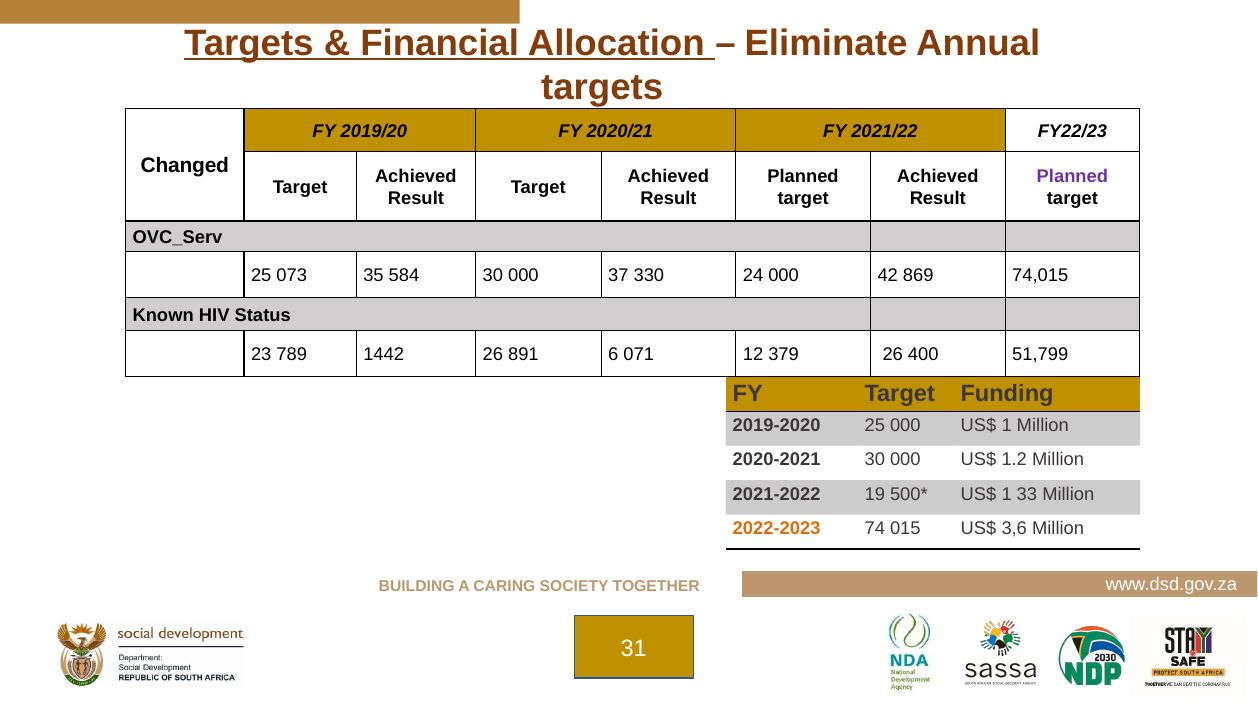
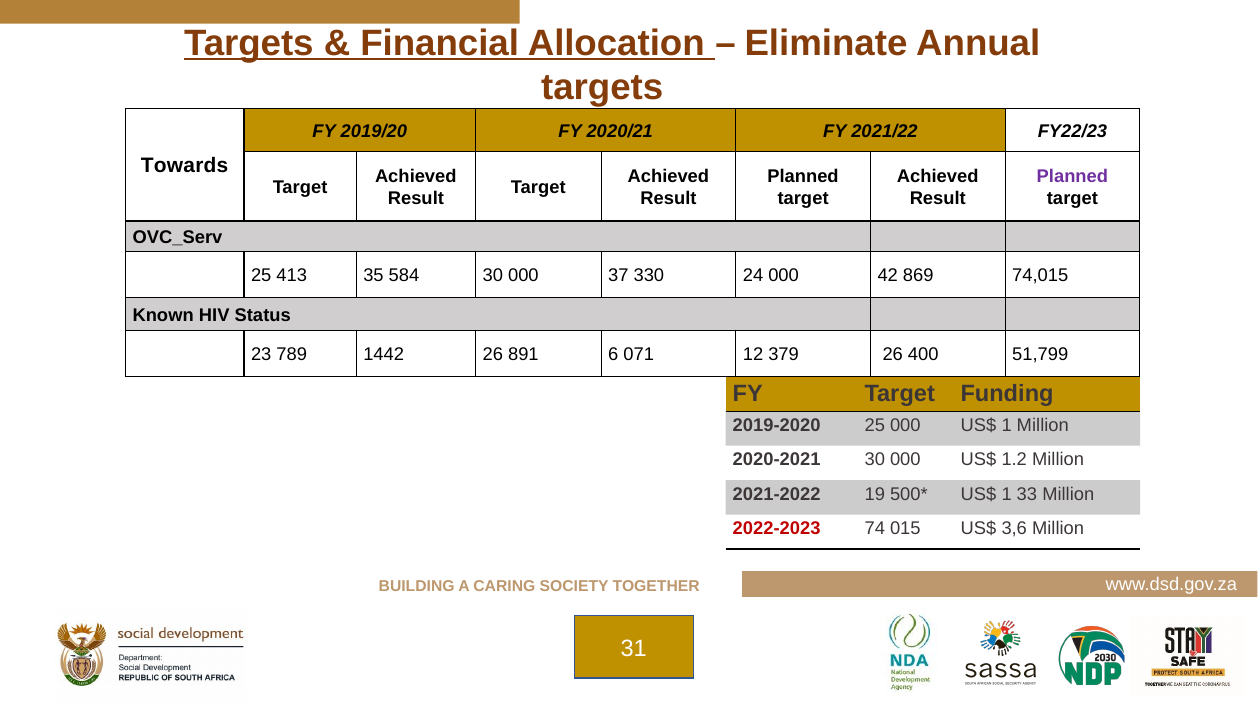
Changed: Changed -> Towards
073: 073 -> 413
2022-2023 colour: orange -> red
